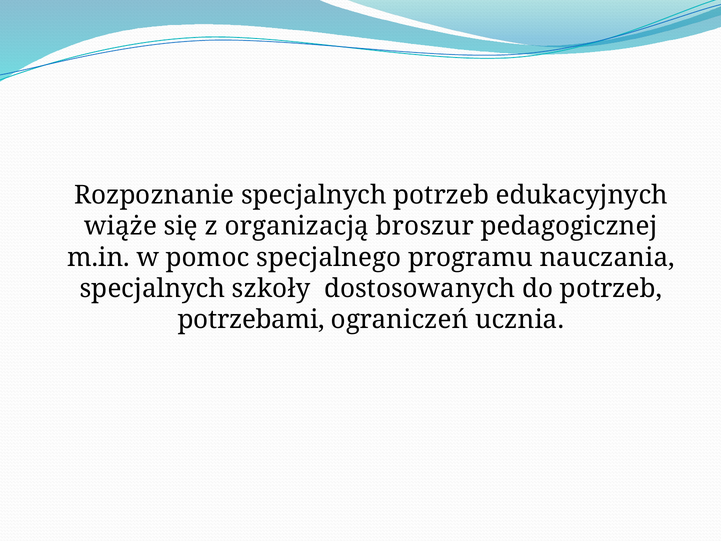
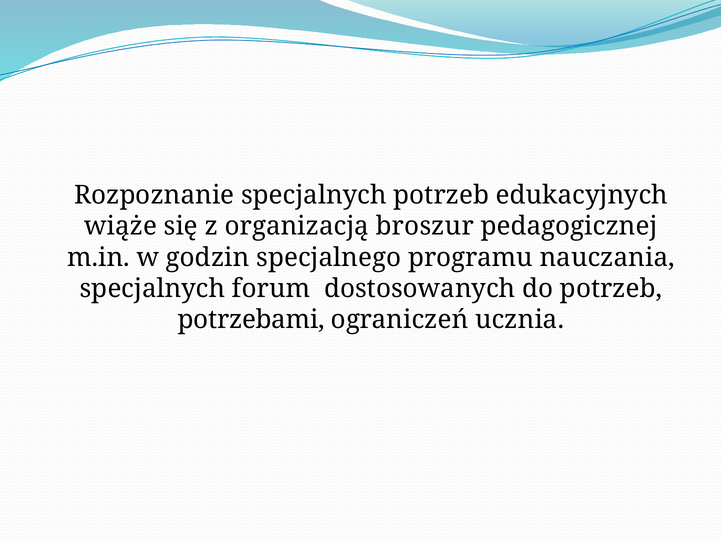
pomoc: pomoc -> godzin
szkoły: szkoły -> forum
